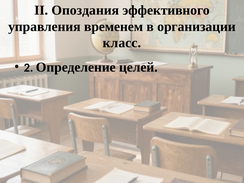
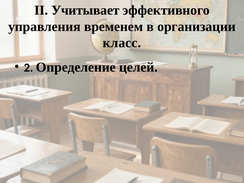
Опоздания: Опоздания -> Учитывает
